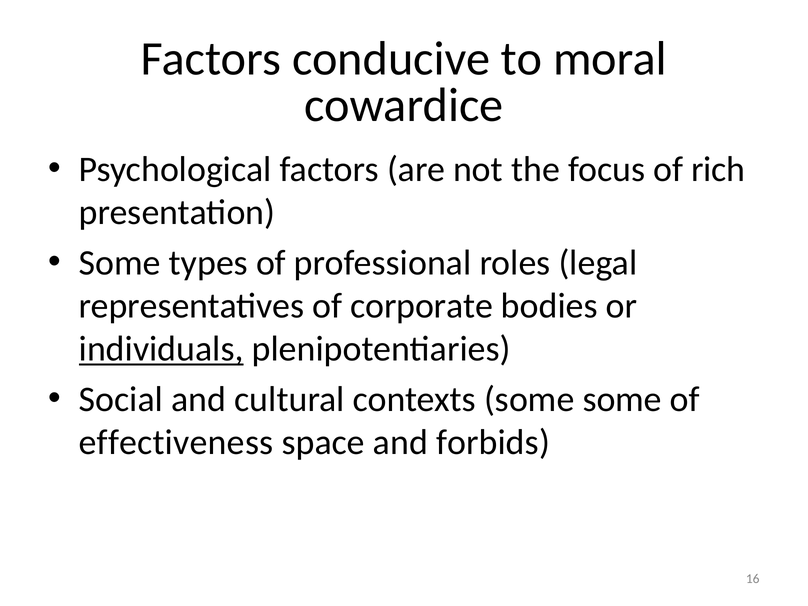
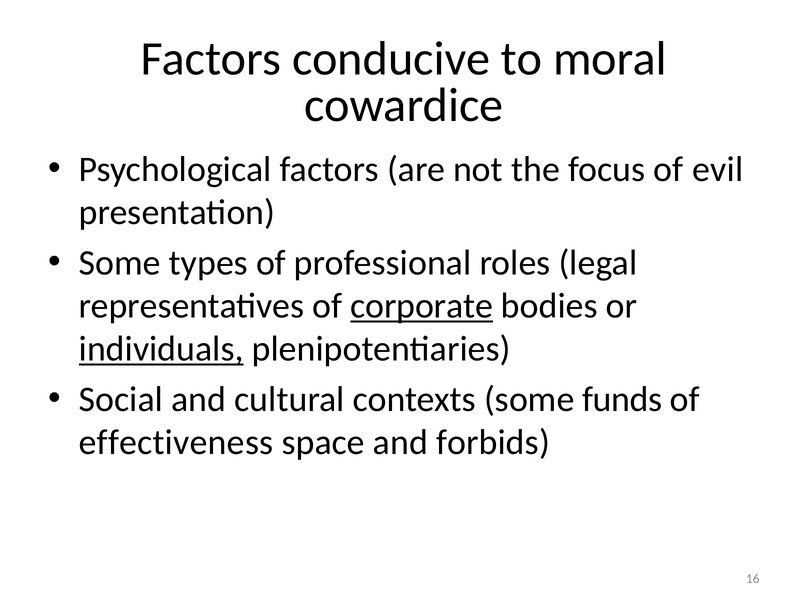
rich: rich -> evil
corporate underline: none -> present
some some: some -> funds
